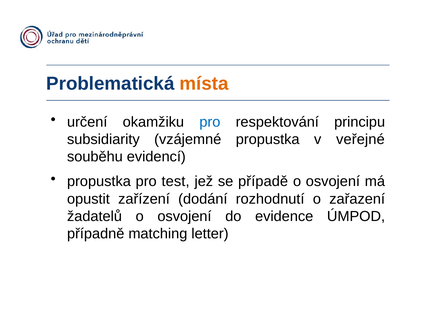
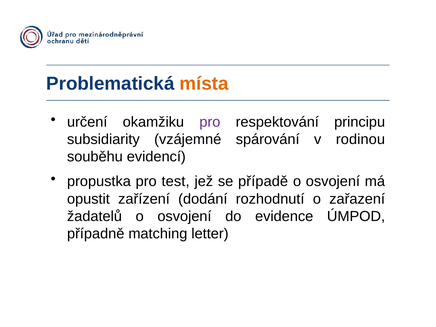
pro at (210, 122) colour: blue -> purple
vzájemné propustka: propustka -> spárování
veřejné: veřejné -> rodinou
